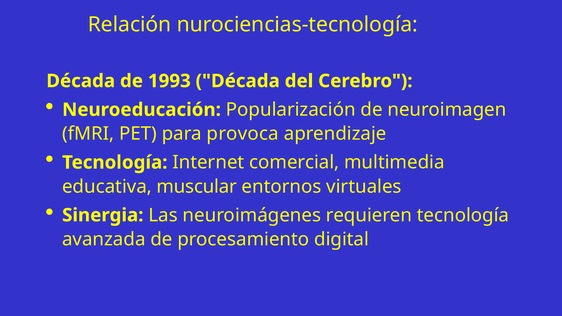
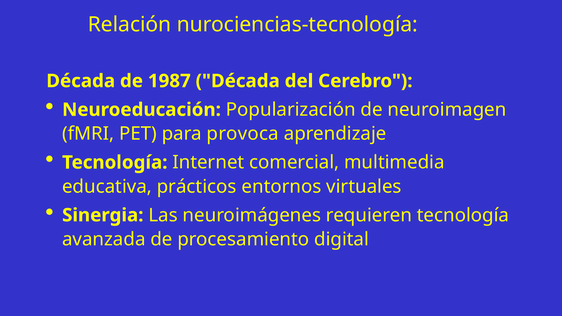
1993: 1993 -> 1987
muscular: muscular -> prácticos
